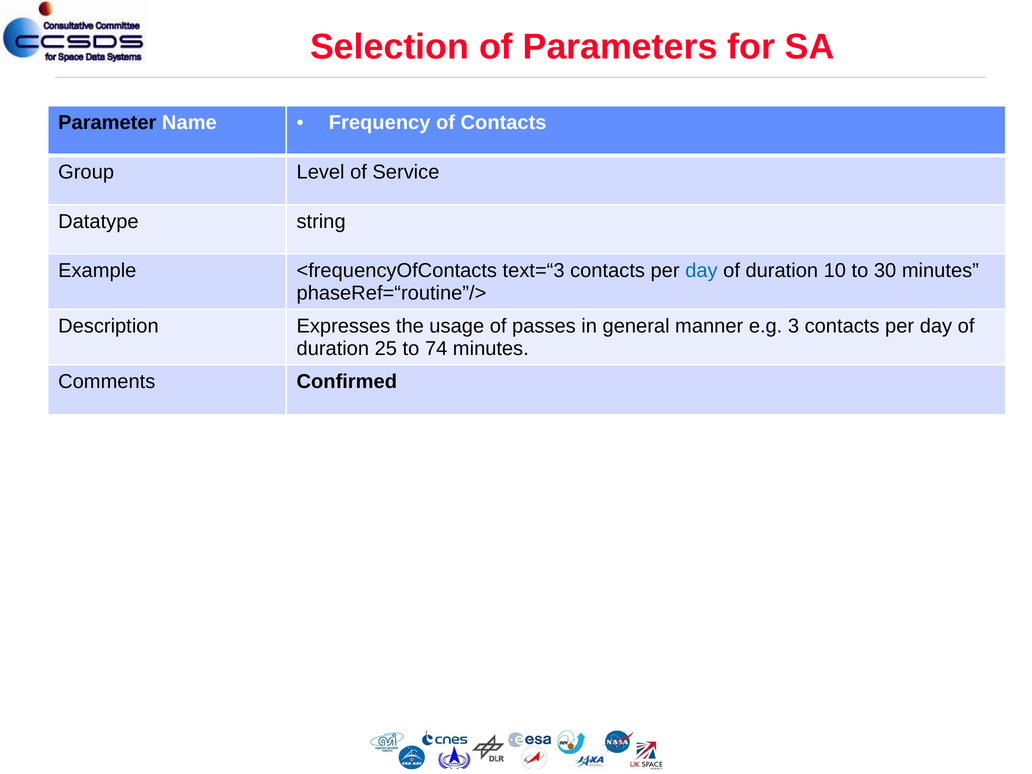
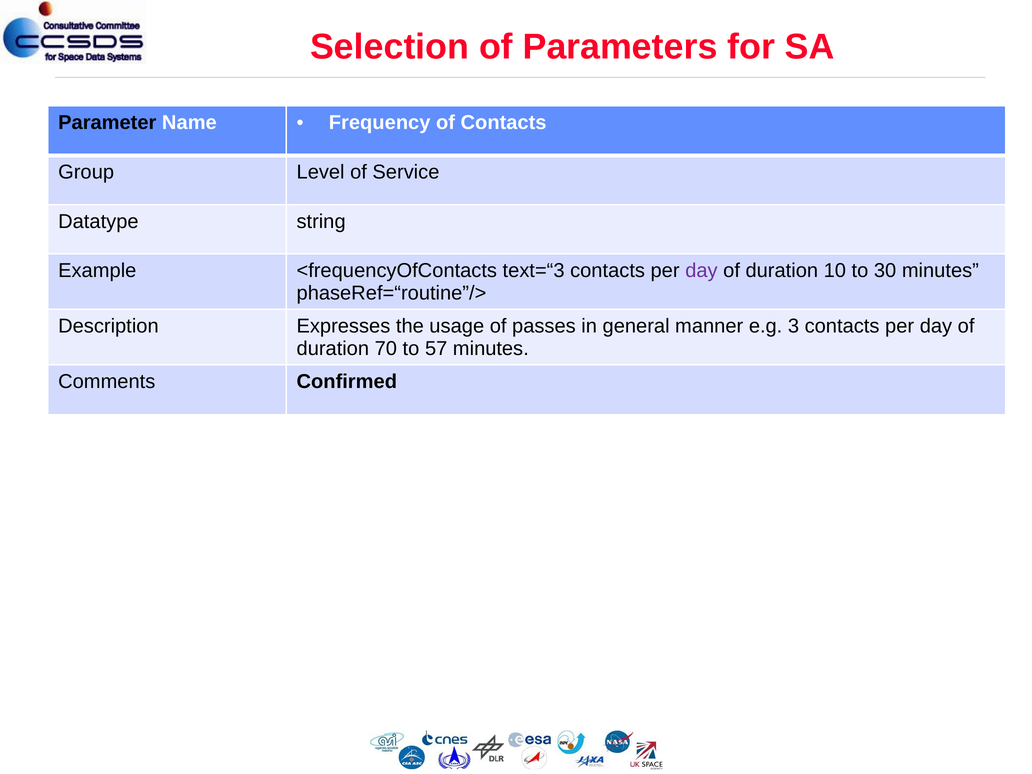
day at (701, 271) colour: blue -> purple
25: 25 -> 70
74: 74 -> 57
